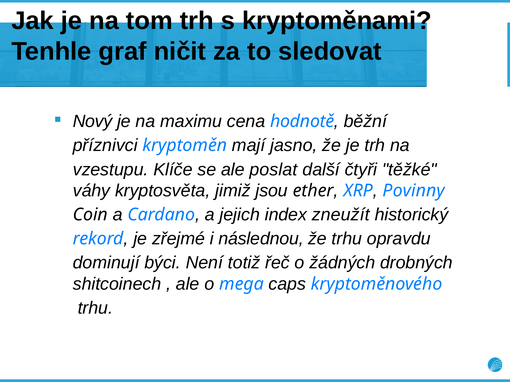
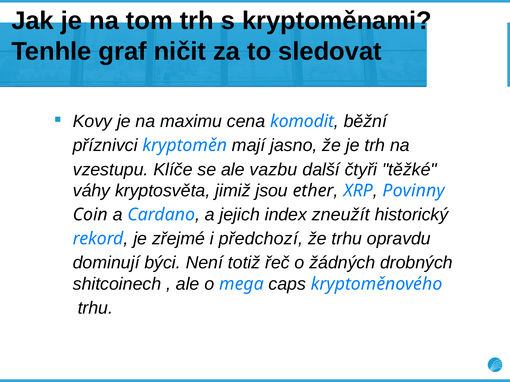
Nový: Nový -> Kovy
hodnotě: hodnotě -> komodit
poslat: poslat -> vazbu
následnou: následnou -> předchozí
